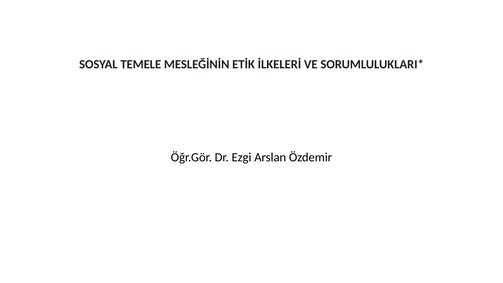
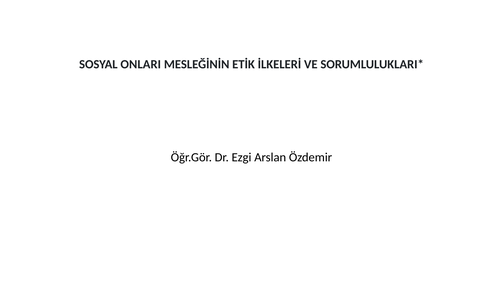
TEMELE: TEMELE -> ONLARI
